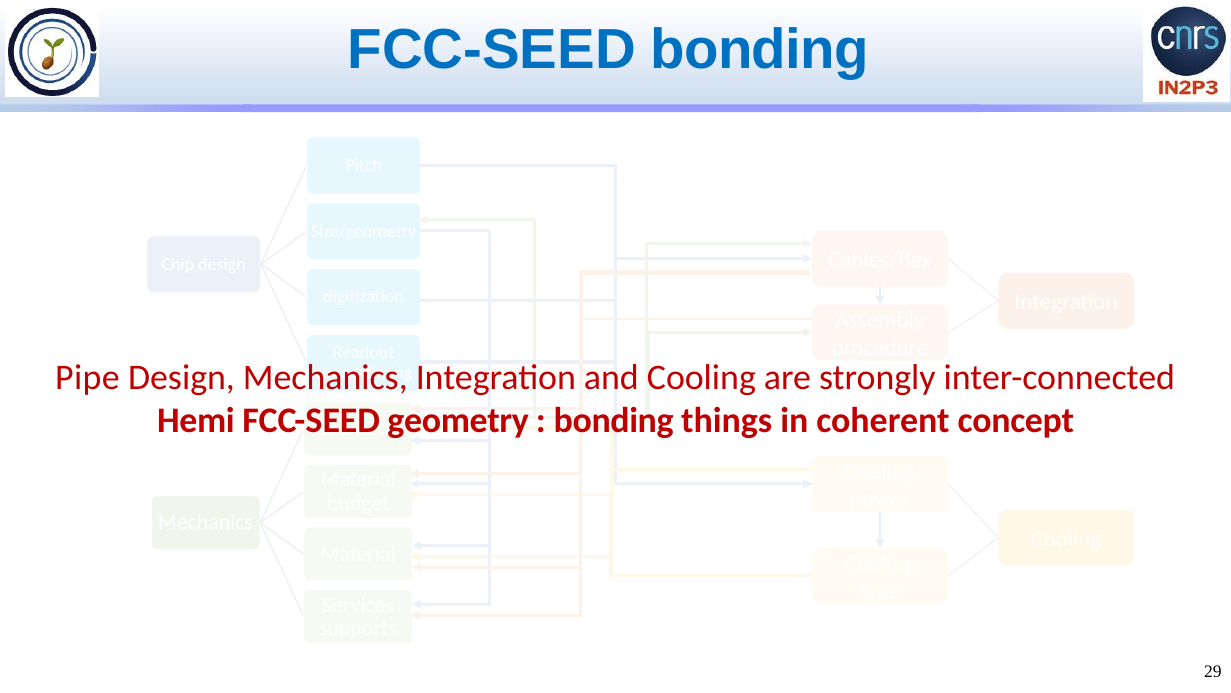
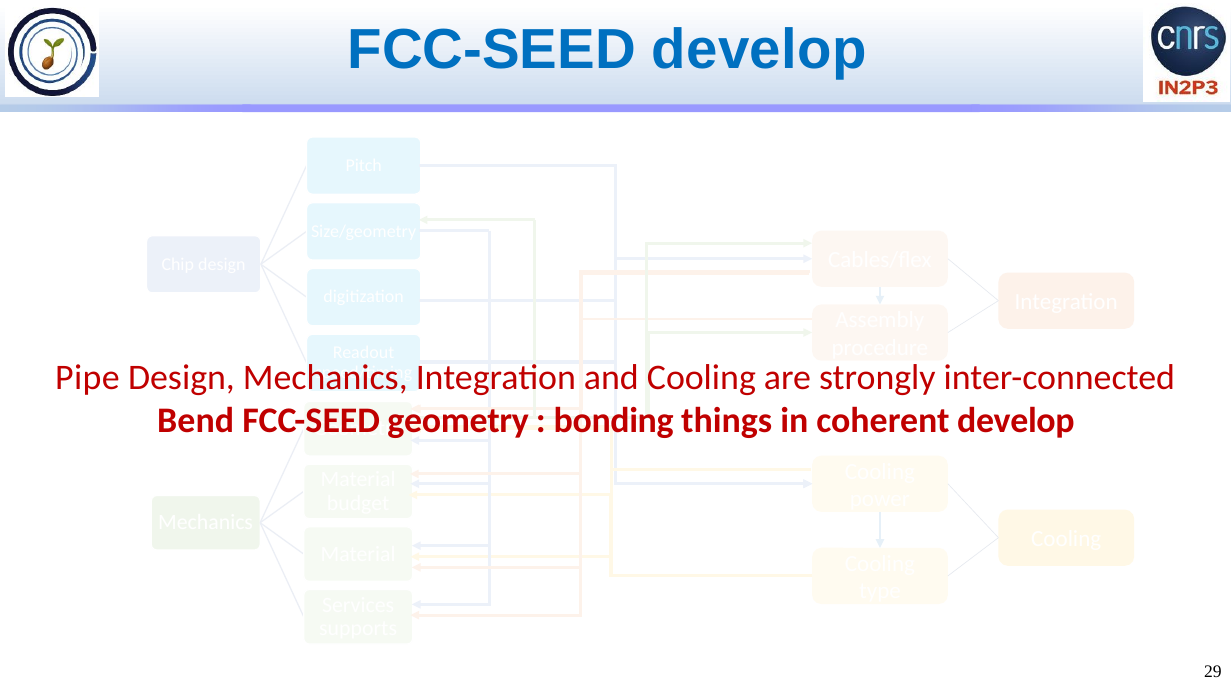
FCC-SEED bonding: bonding -> develop
Hemi: Hemi -> Bend
coherent concept: concept -> develop
